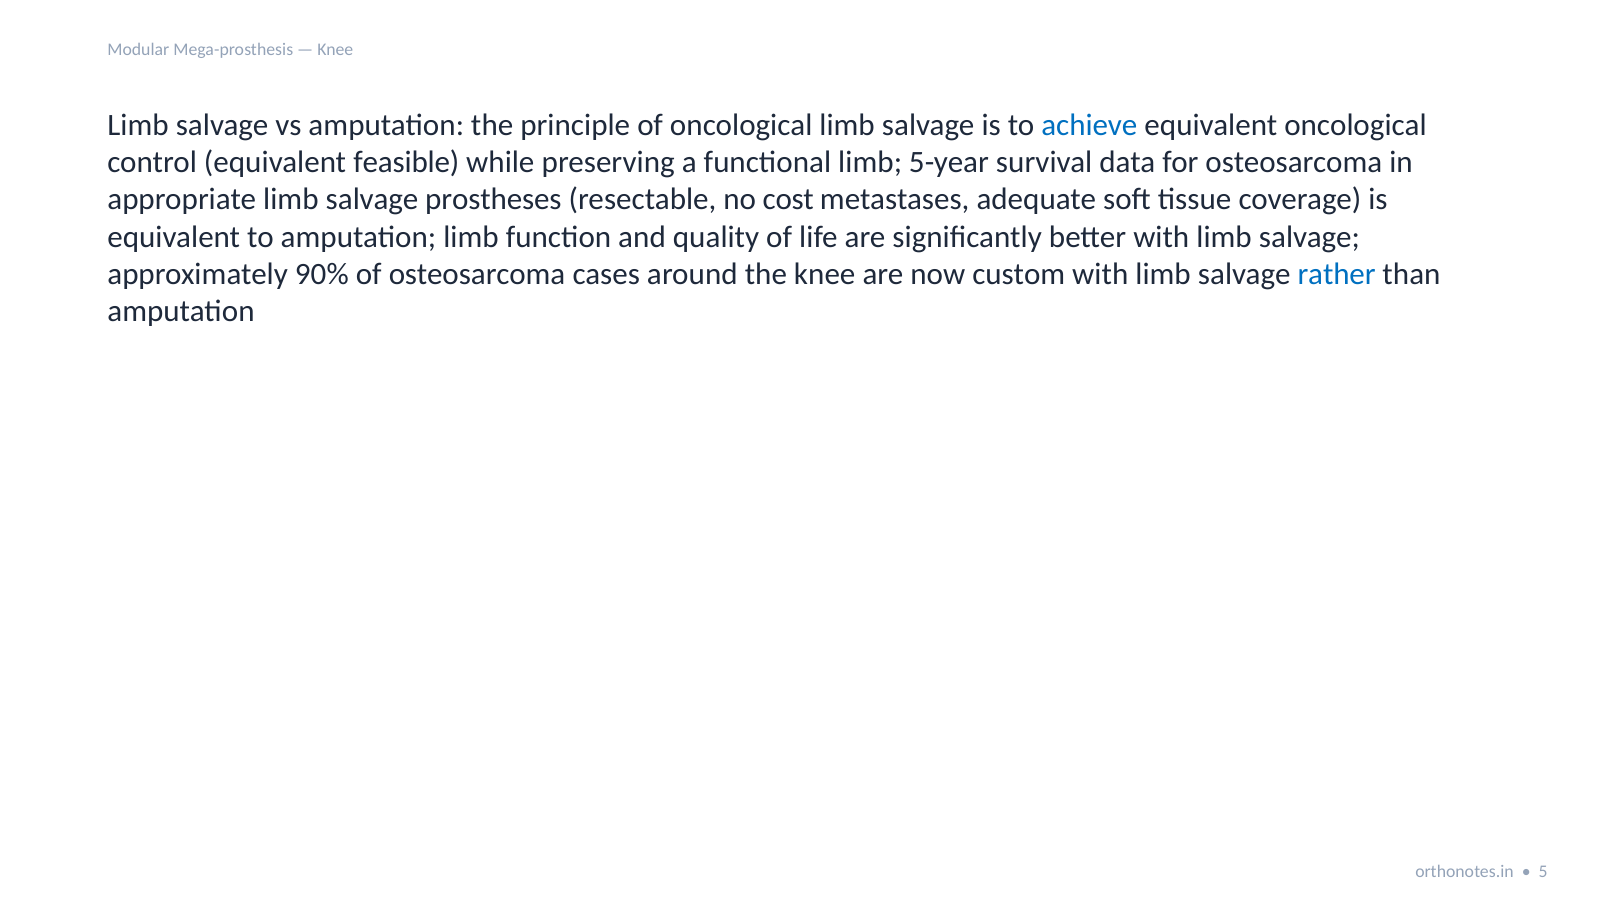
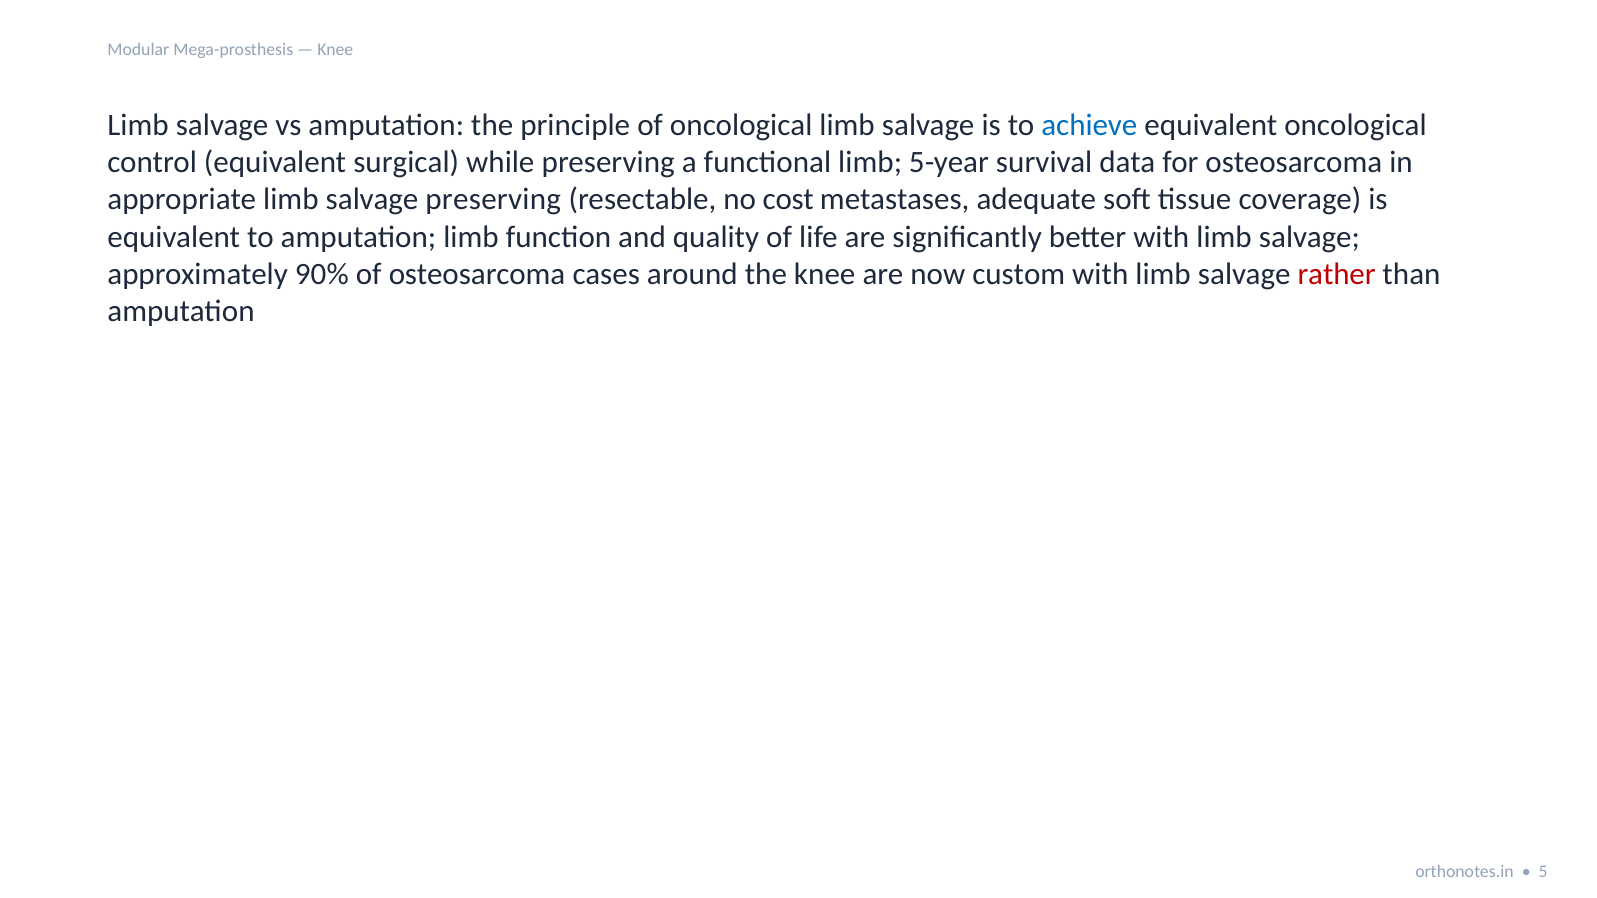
feasible: feasible -> surgical
salvage prostheses: prostheses -> preserving
rather colour: blue -> red
